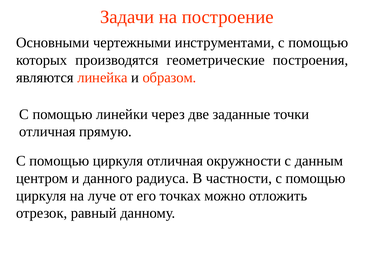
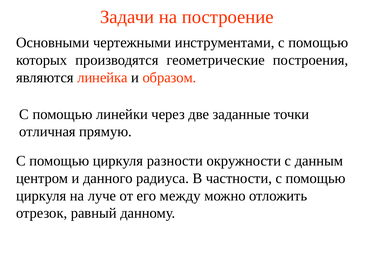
циркуля отличная: отличная -> разности
точках: точках -> между
